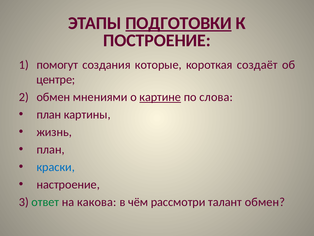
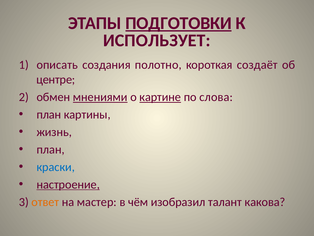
ПОСТРОЕНИЕ: ПОСТРОЕНИЕ -> ИСПОЛЬЗУЕТ
помогут: помогут -> описать
которые: которые -> полотно
мнениями underline: none -> present
настроение underline: none -> present
ответ colour: green -> orange
какова: какова -> мастер
рассмотри: рассмотри -> изобразил
талант обмен: обмен -> какова
